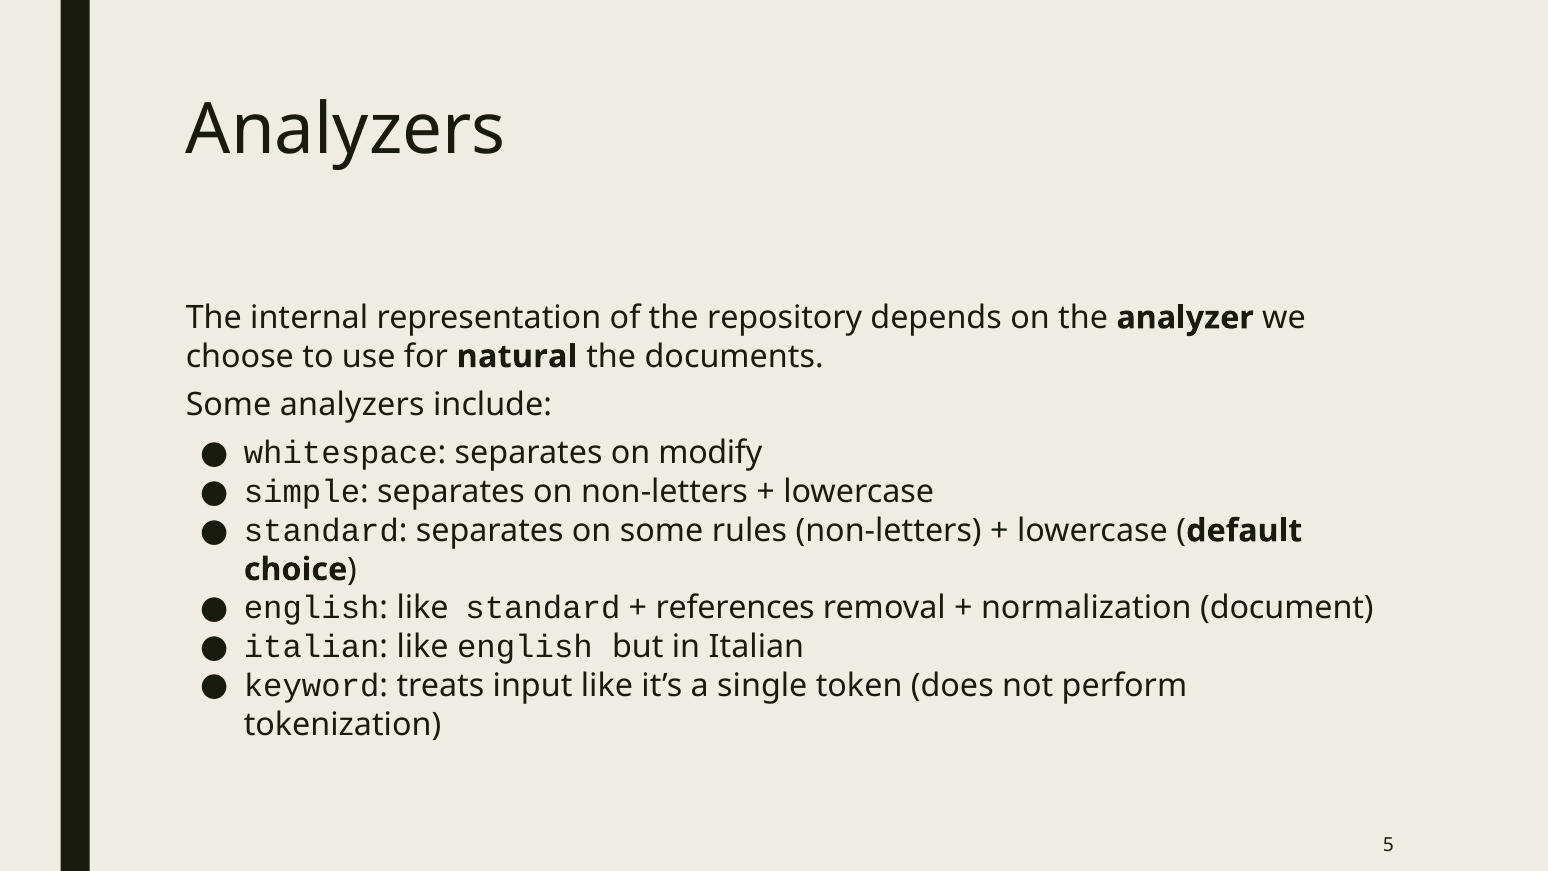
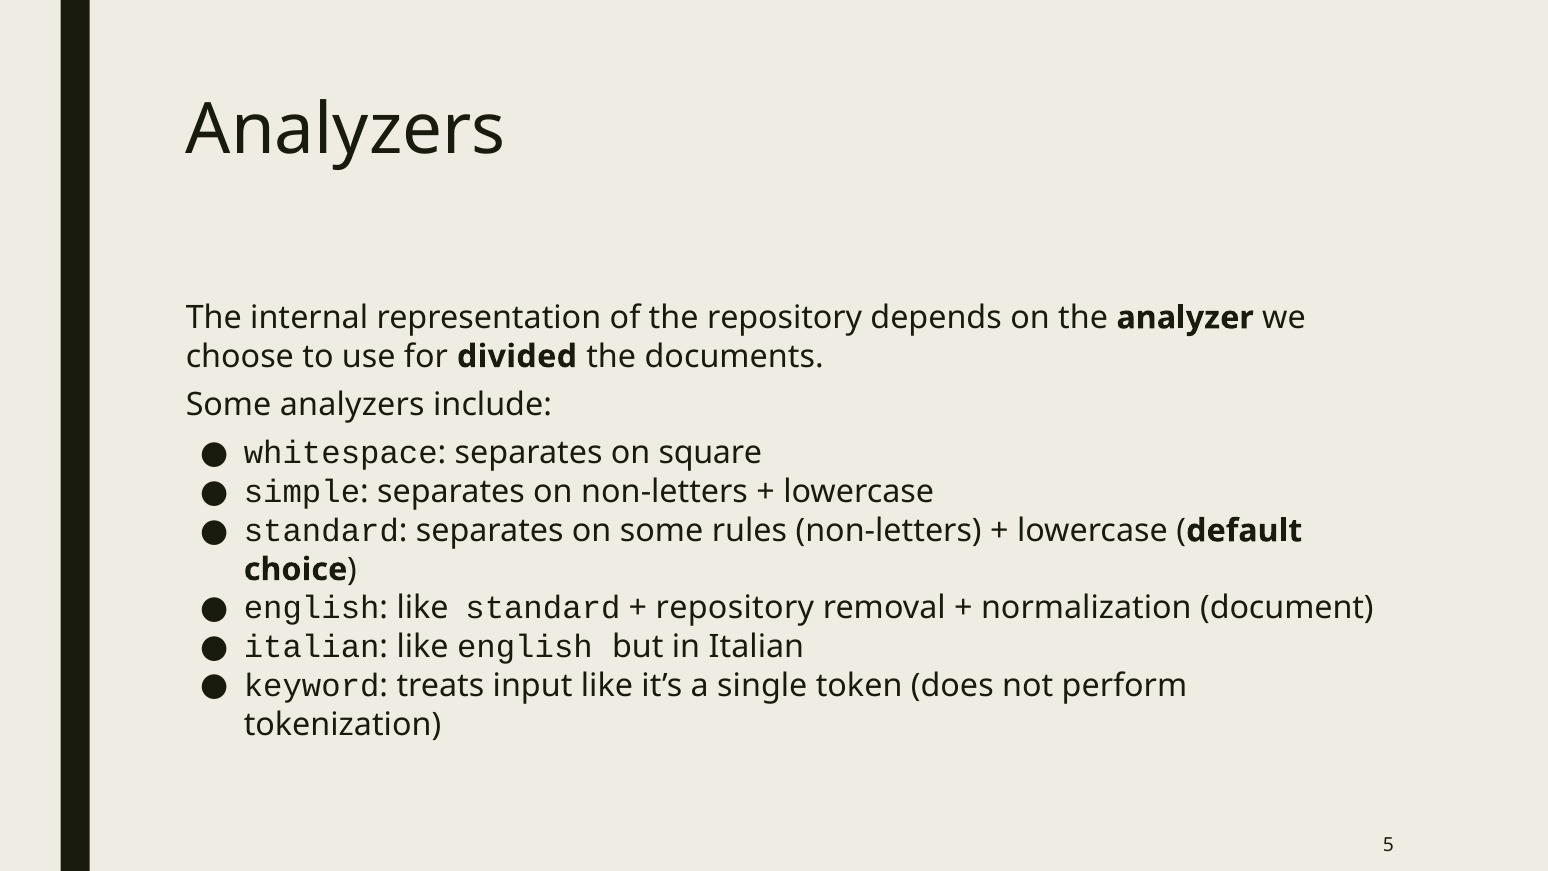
natural: natural -> divided
modify: modify -> square
references at (735, 608): references -> repository
